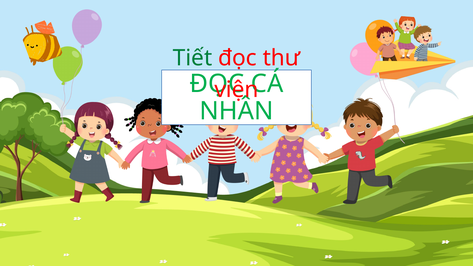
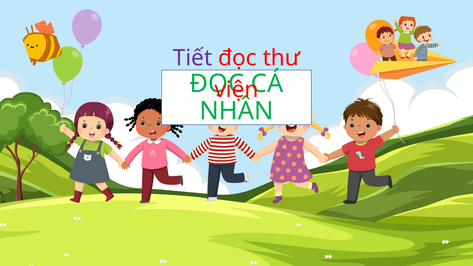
Tiết colour: green -> purple
